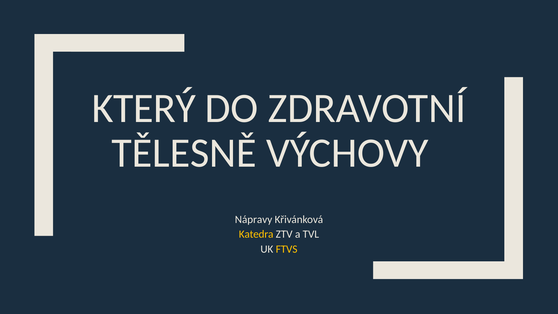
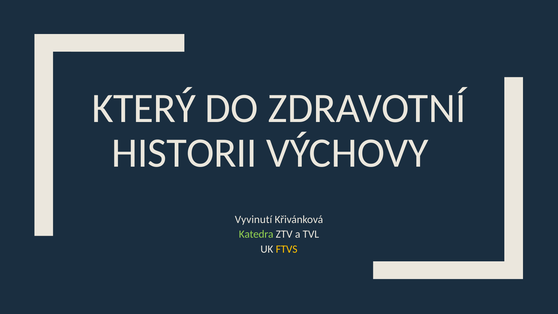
TĚLESNĚ: TĚLESNĚ -> HISTORII
Nápravy: Nápravy -> Vyvinutí
Katedra colour: yellow -> light green
